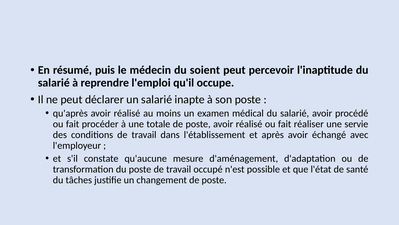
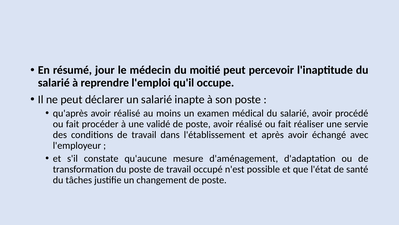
puis: puis -> jour
soient: soient -> moitié
totale: totale -> validé
